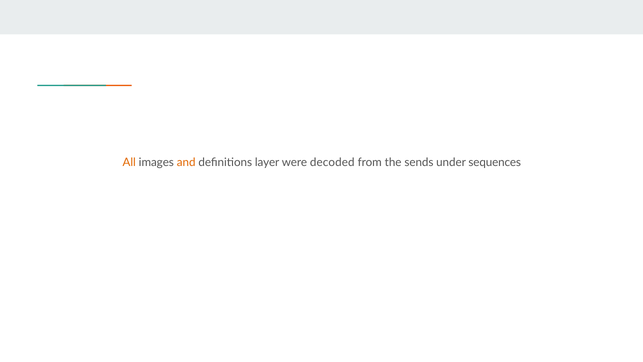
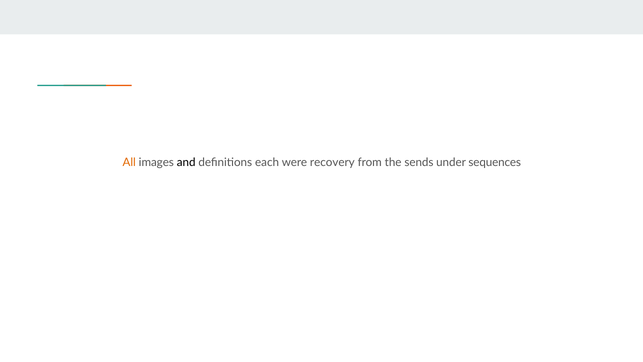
and colour: orange -> black
layer: layer -> each
decoded: decoded -> recovery
